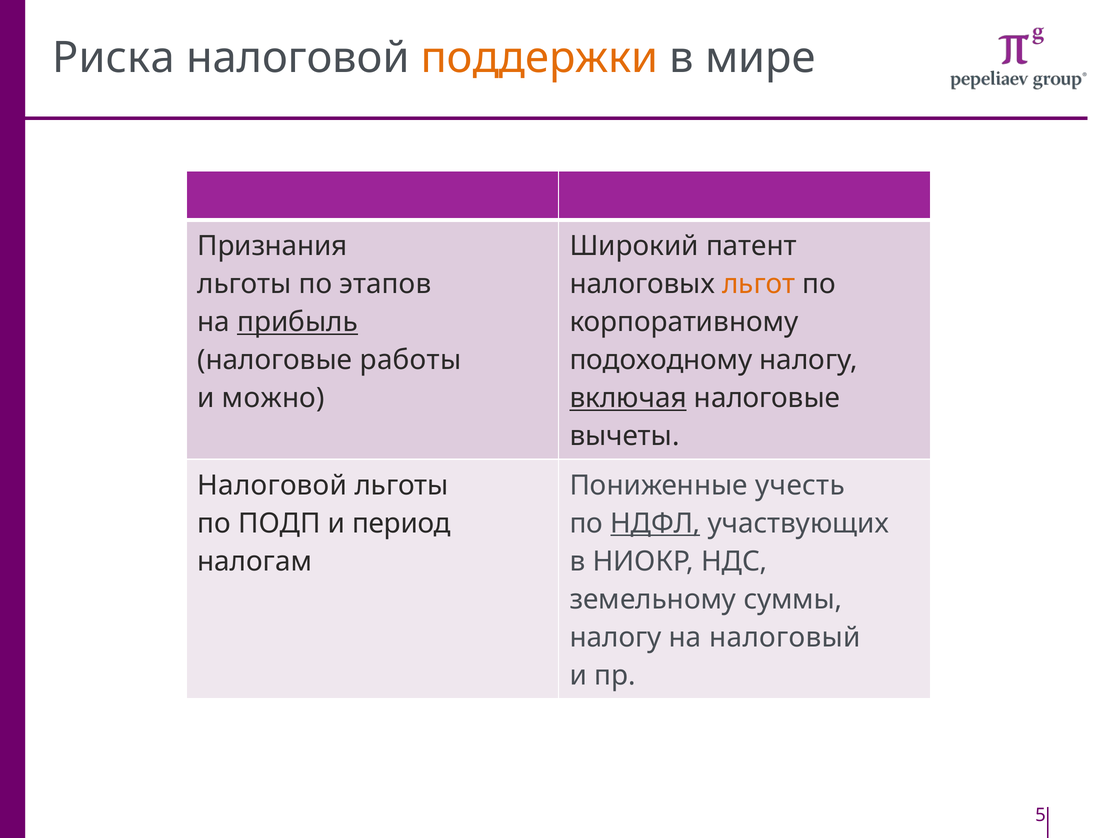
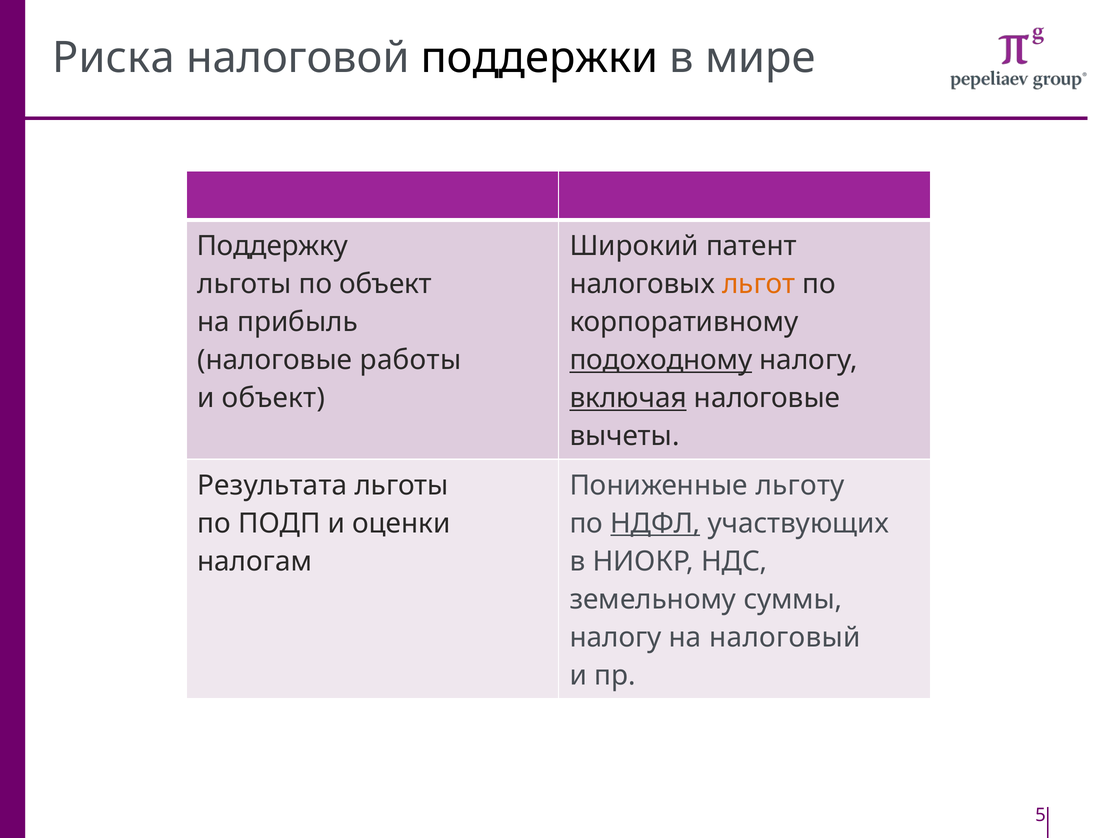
поддержки colour: orange -> black
Признания: Признания -> Поддержку
по этапов: этапов -> объект
прибыль underline: present -> none
подоходному underline: none -> present
и можно: можно -> объект
Налоговой at (272, 485): Налоговой -> Результата
учесть: учесть -> льготу
период: период -> оценки
